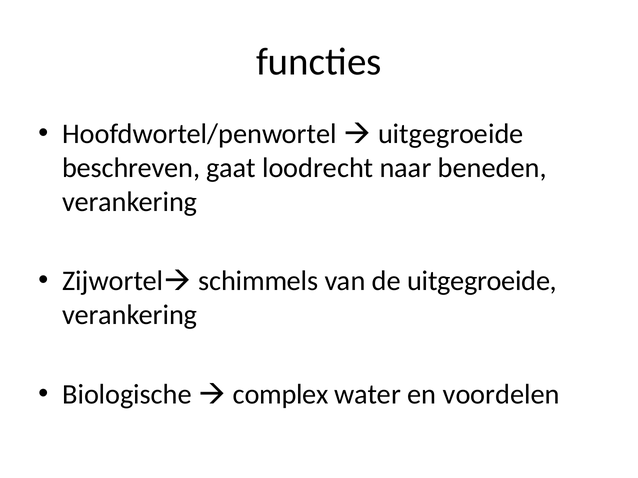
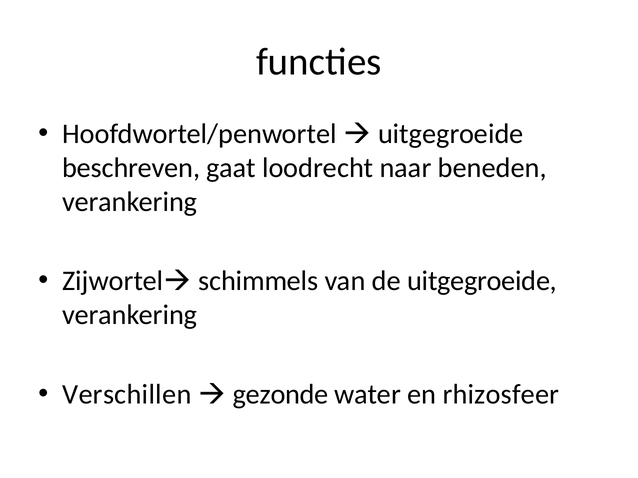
Biologische: Biologische -> Verschillen
complex: complex -> gezonde
voordelen: voordelen -> rhizosfeer
